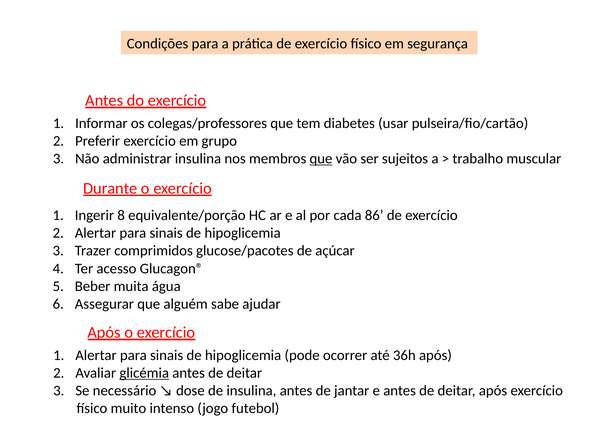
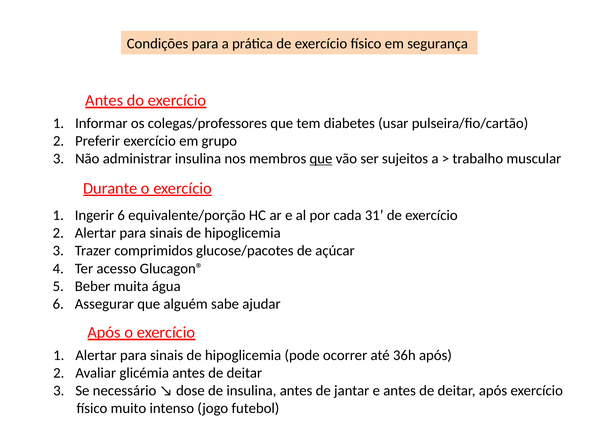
Ingerir 8: 8 -> 6
86: 86 -> 31
glicémia underline: present -> none
